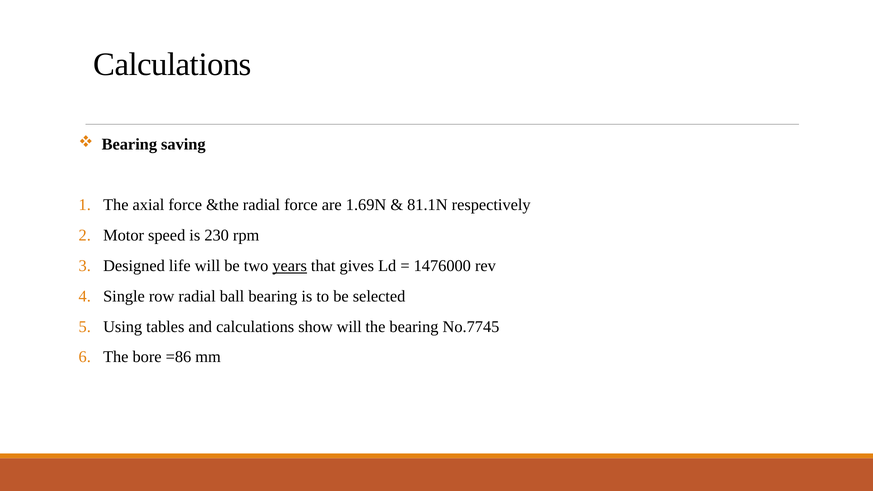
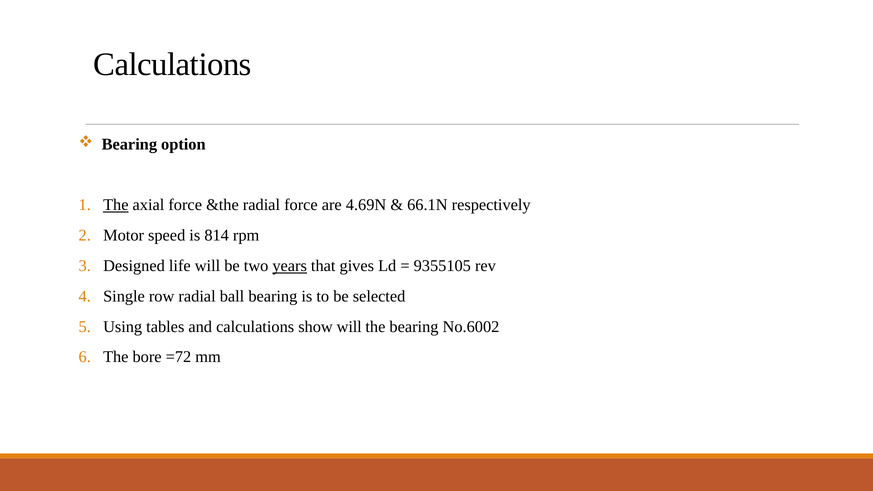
saving: saving -> option
The at (116, 205) underline: none -> present
1.69N: 1.69N -> 4.69N
81.1N: 81.1N -> 66.1N
230: 230 -> 814
1476000: 1476000 -> 9355105
No.7745: No.7745 -> No.6002
=86: =86 -> =72
